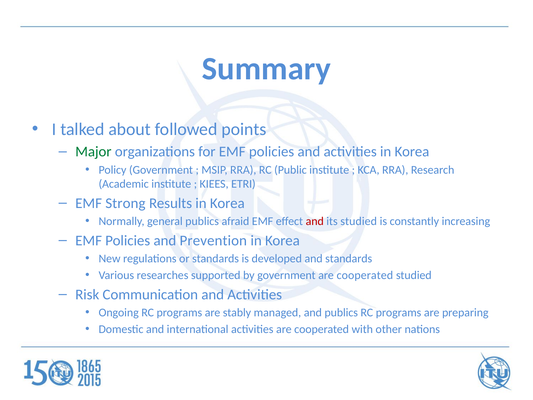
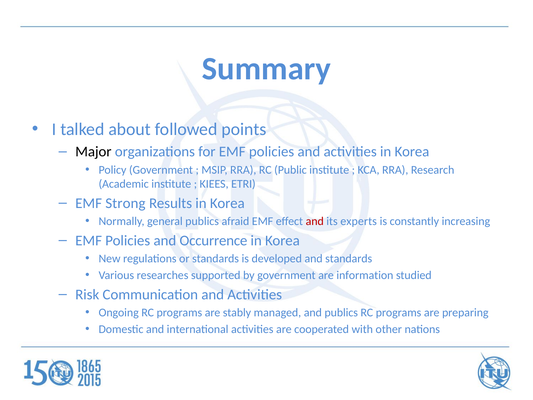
Major colour: green -> black
its studied: studied -> experts
Prevention: Prevention -> Occurrence
government are cooperated: cooperated -> information
